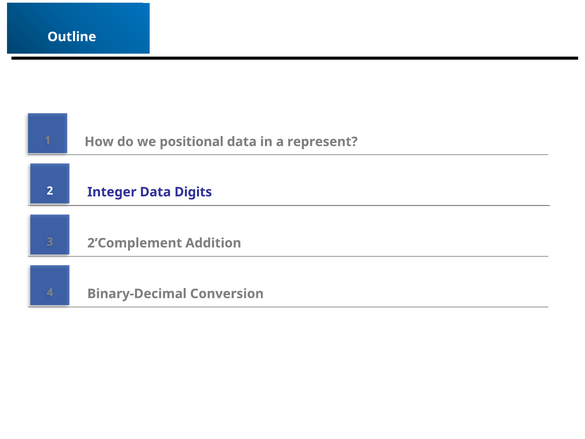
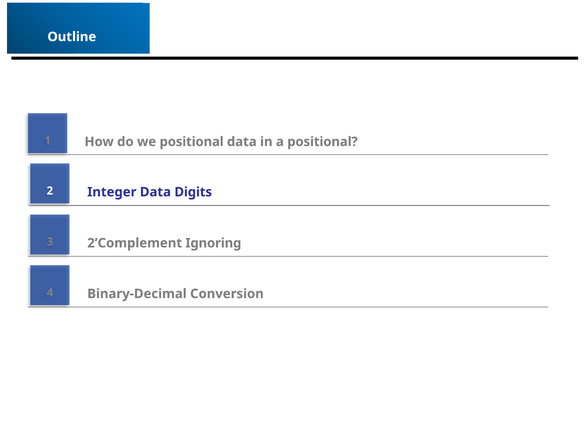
a represent: represent -> positional
Addition: Addition -> Ignoring
